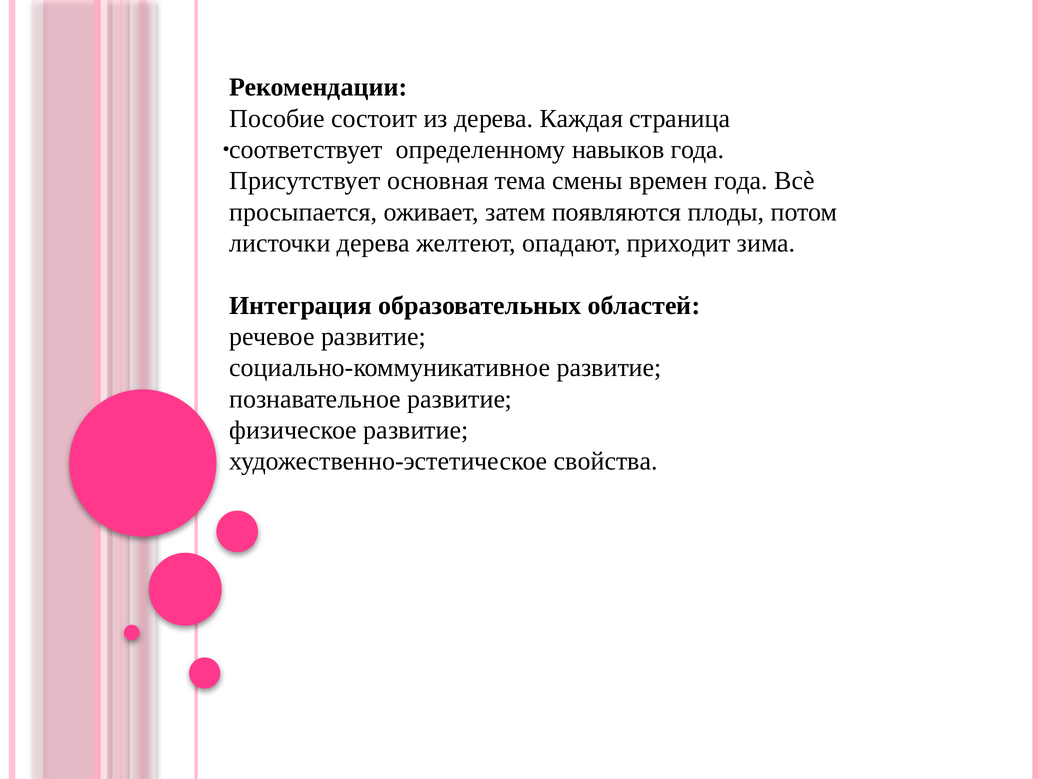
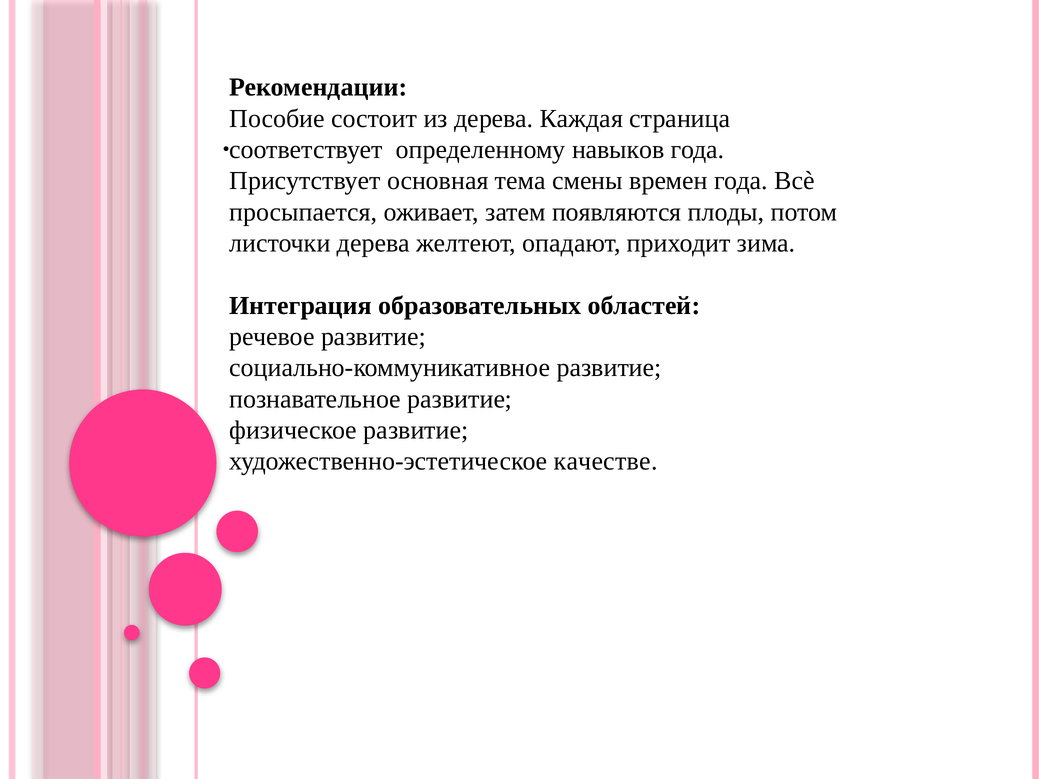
свойства: свойства -> качестве
